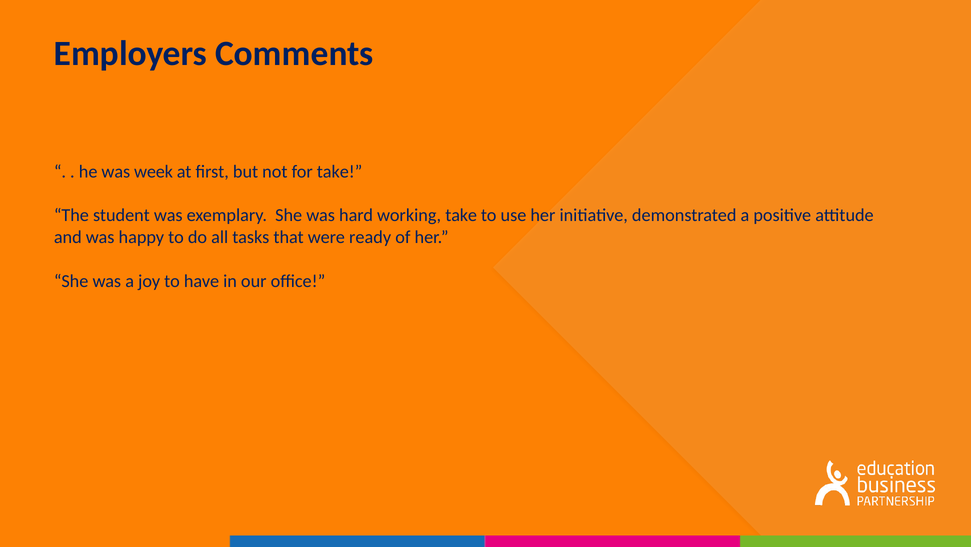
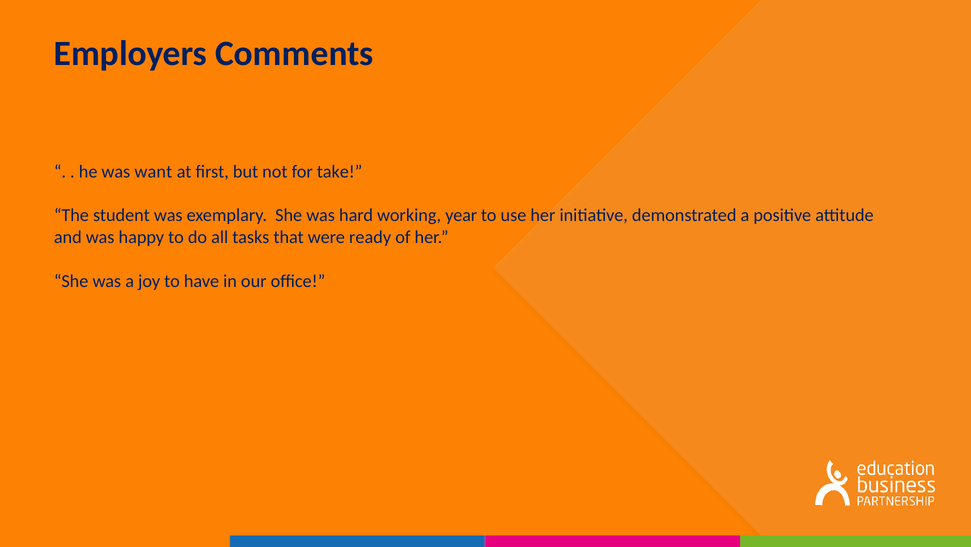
week: week -> want
working take: take -> year
